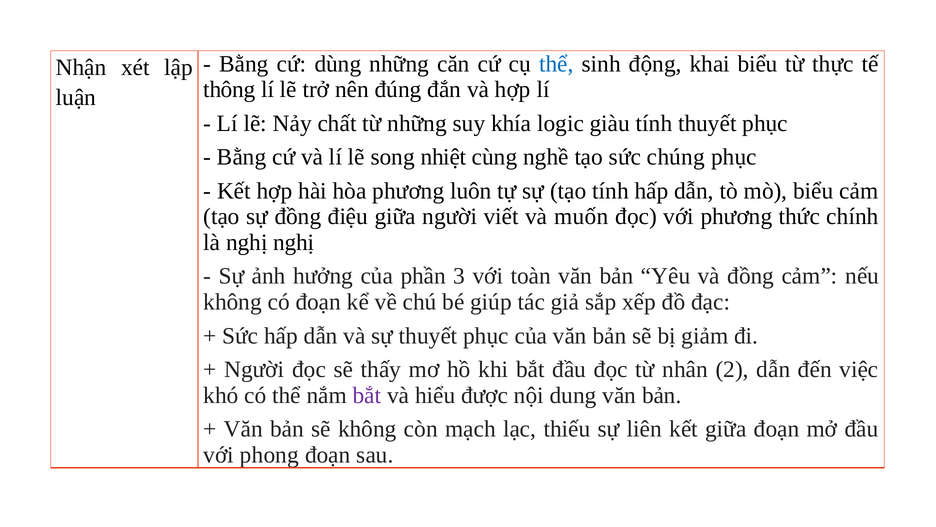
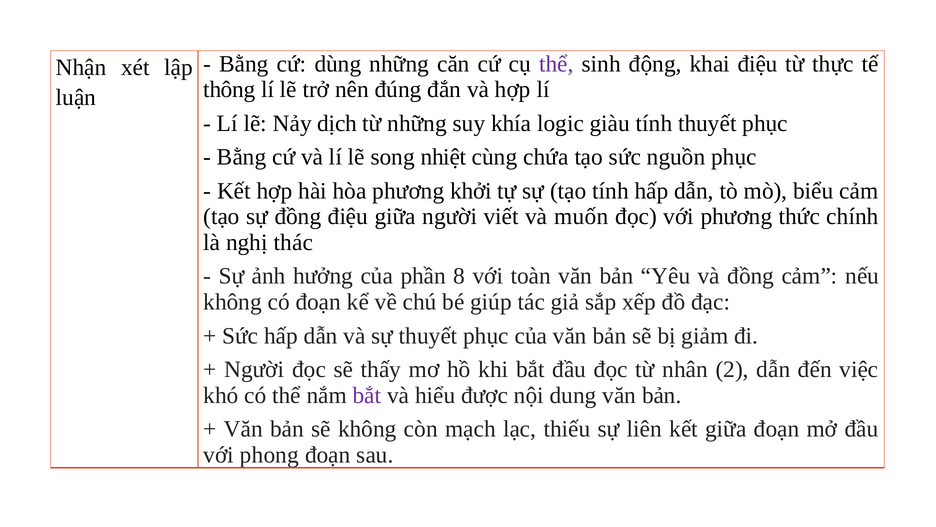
thể at (556, 64) colour: blue -> purple
khai biểu: biểu -> điệu
chất: chất -> dịch
nghề: nghề -> chứa
chúng: chúng -> nguồn
luôn: luôn -> khởi
nghị nghị: nghị -> thác
3: 3 -> 8
